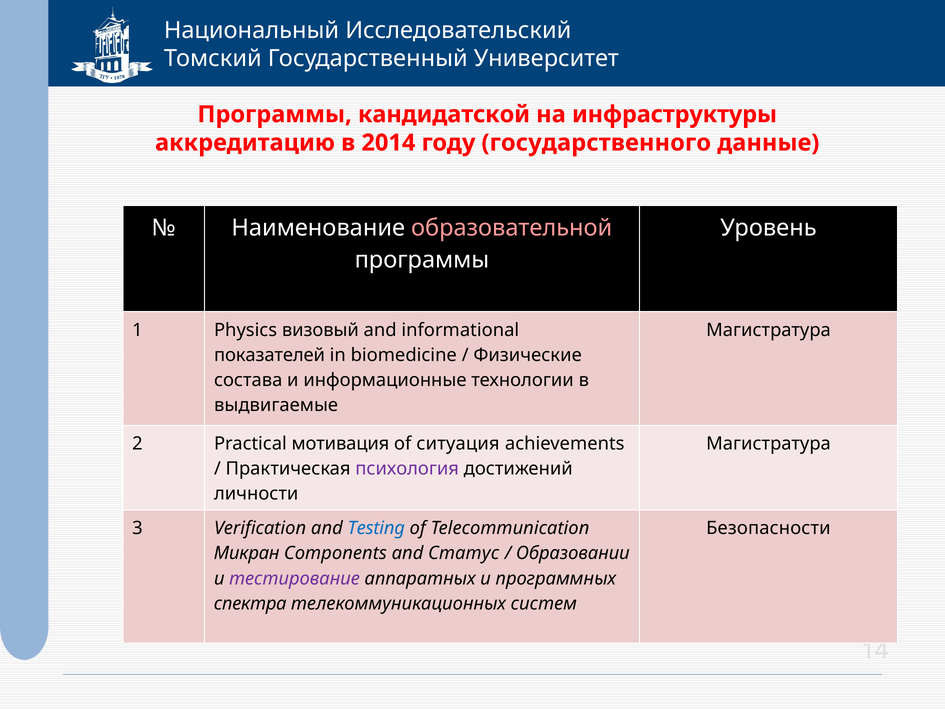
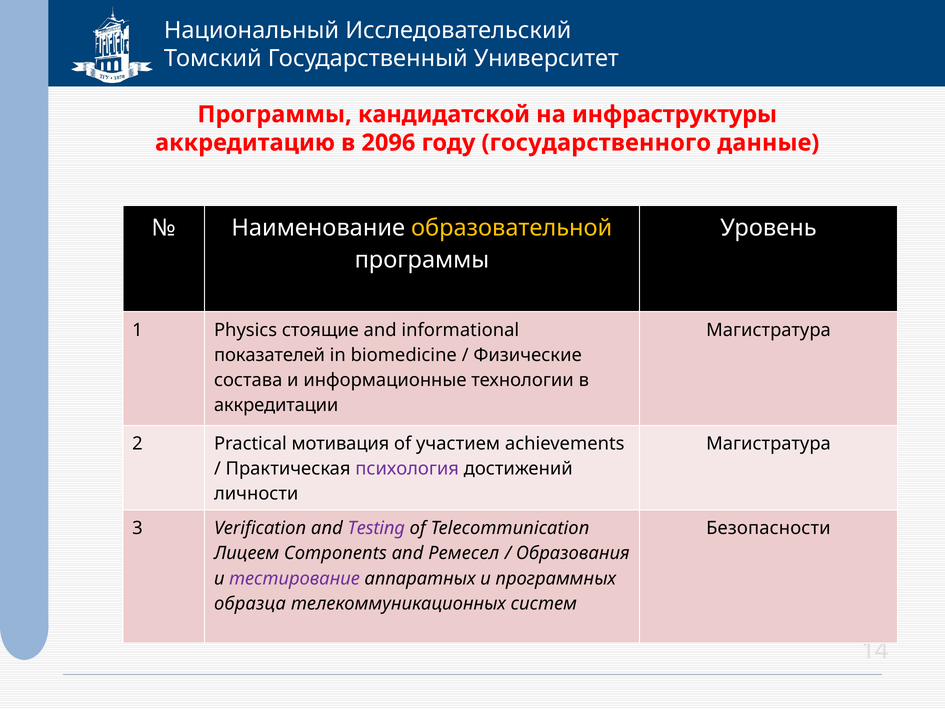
2014: 2014 -> 2096
образовательной colour: pink -> yellow
визовый: визовый -> стоящие
выдвигаемые: выдвигаемые -> аккредитации
ситуация: ситуация -> участием
Testing colour: blue -> purple
Микран: Микран -> Лицеем
Статус: Статус -> Ремесел
Образовании: Образовании -> Образования
спектра: спектра -> образца
